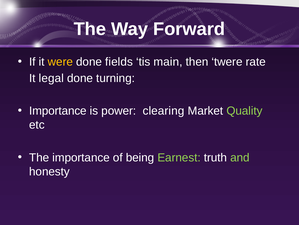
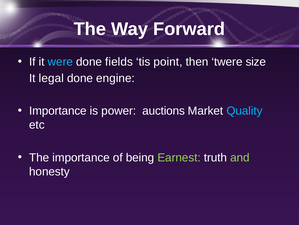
were colour: yellow -> light blue
main: main -> point
rate: rate -> size
turning: turning -> engine
clearing: clearing -> auctions
Quality colour: light green -> light blue
